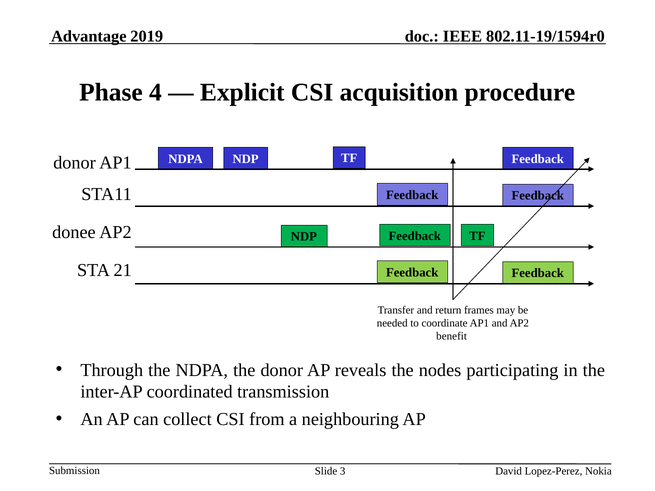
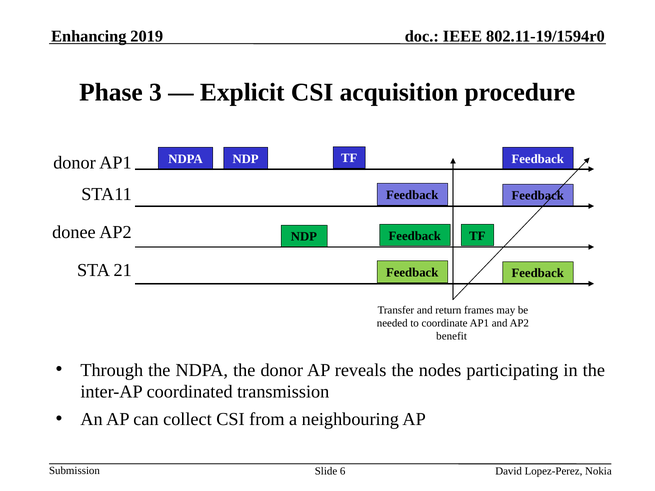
Advantage: Advantage -> Enhancing
4: 4 -> 3
3: 3 -> 6
